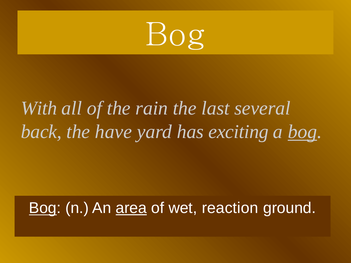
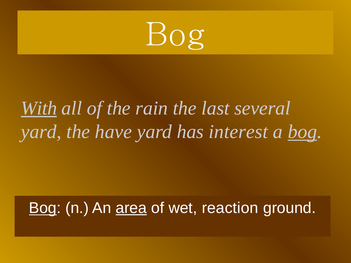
With underline: none -> present
back at (41, 132): back -> yard
exciting: exciting -> interest
